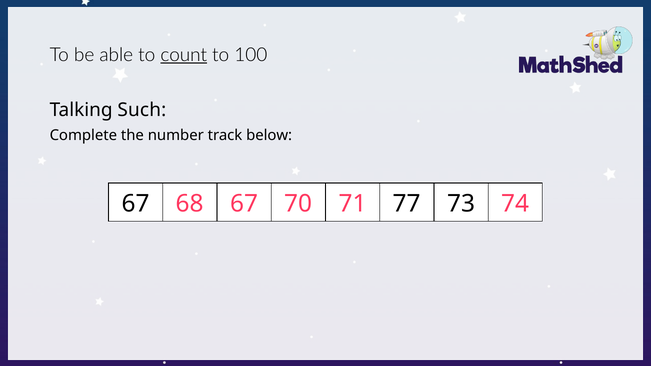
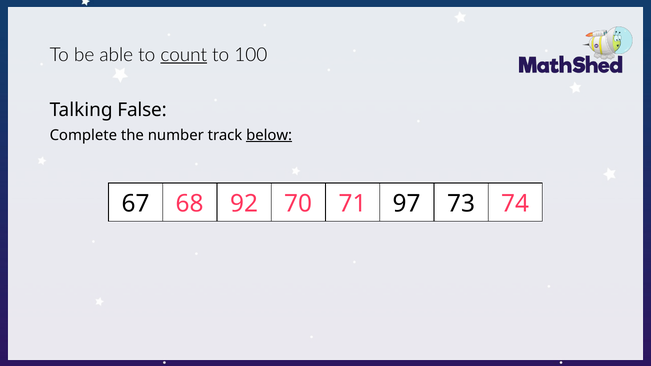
Such: Such -> False
below underline: none -> present
68 67: 67 -> 92
77: 77 -> 97
